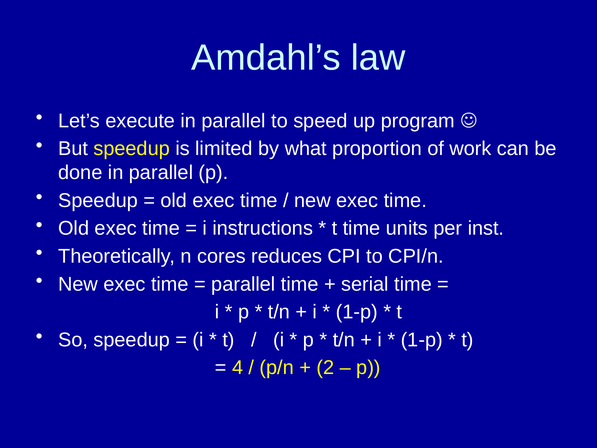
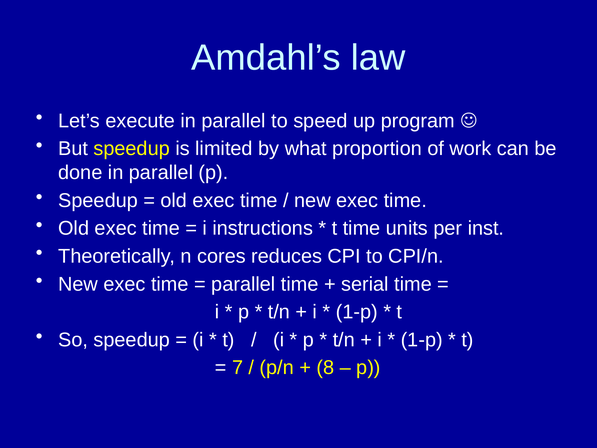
4: 4 -> 7
2: 2 -> 8
